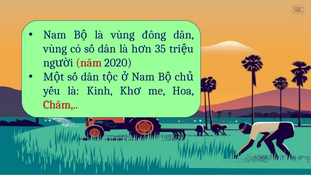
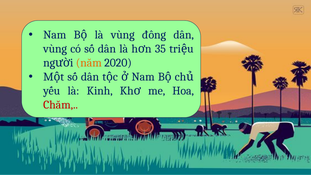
năm colour: red -> orange
